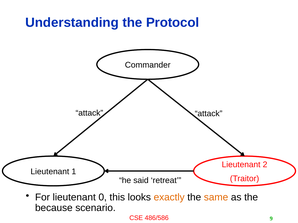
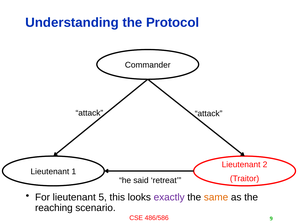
0: 0 -> 5
exactly colour: orange -> purple
because: because -> reaching
